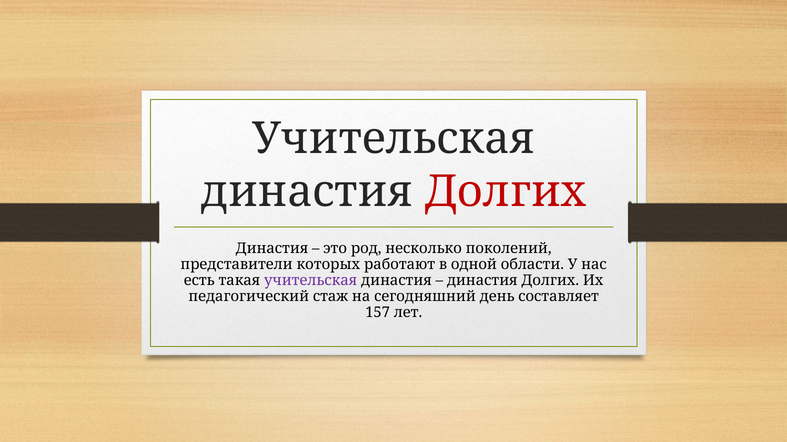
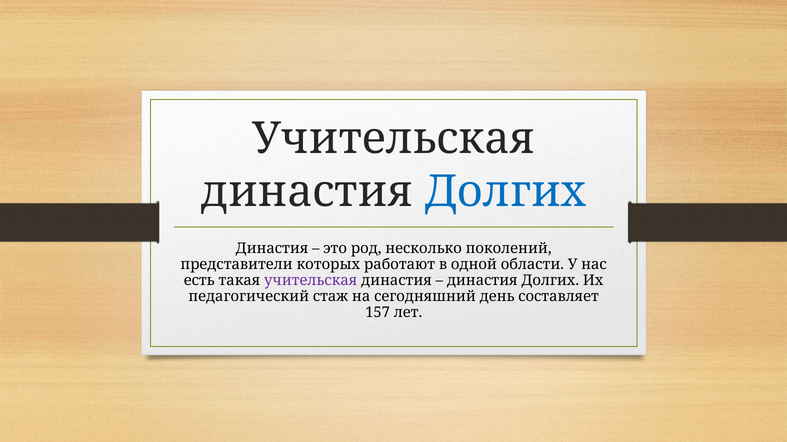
Долгих at (506, 192) colour: red -> blue
